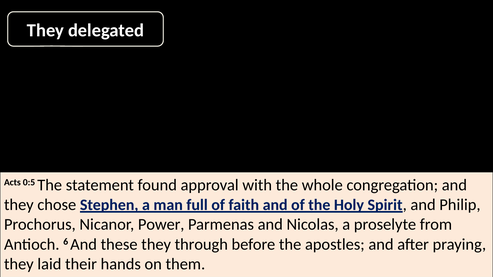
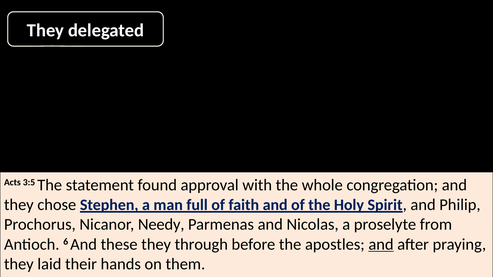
0:5: 0:5 -> 3:5
Power: Power -> Needy
and at (381, 245) underline: none -> present
